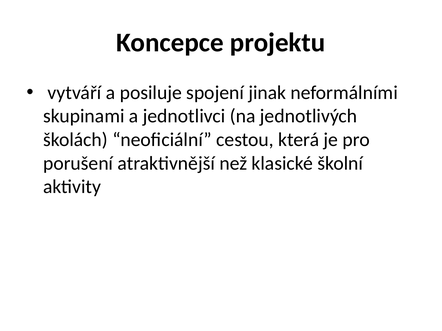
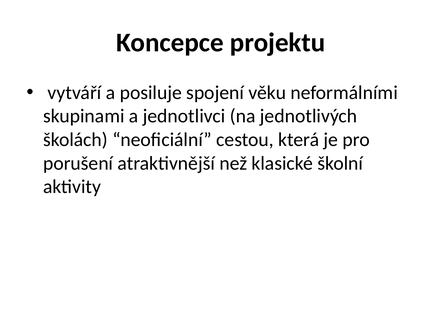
jinak: jinak -> věku
